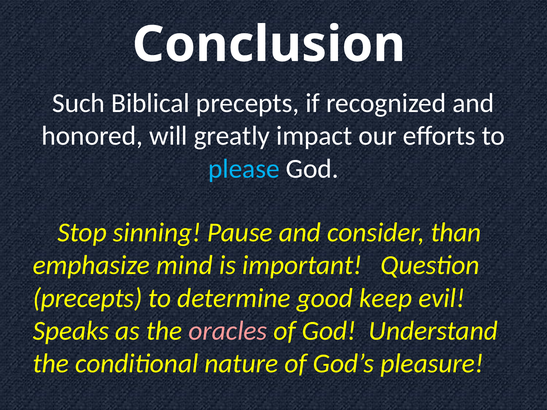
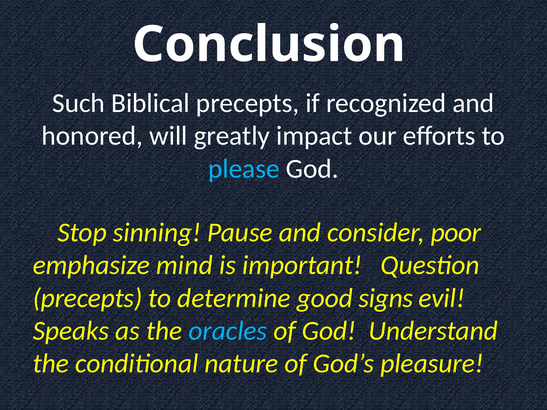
than: than -> poor
keep: keep -> signs
oracles colour: pink -> light blue
